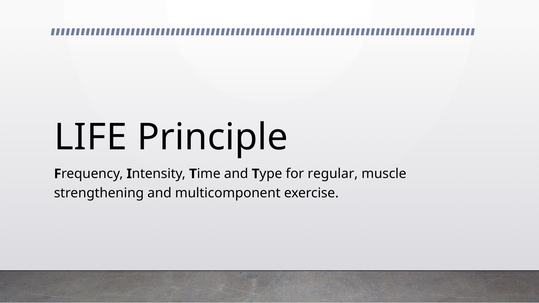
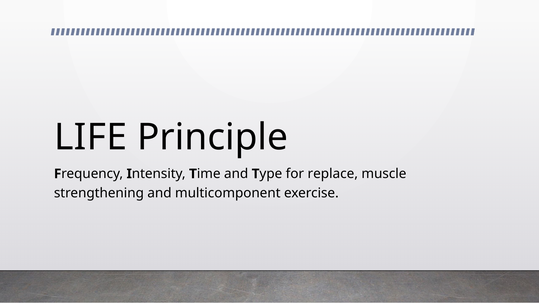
regular: regular -> replace
